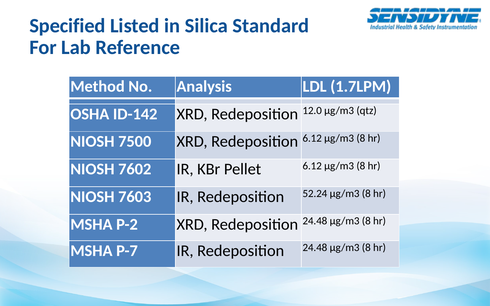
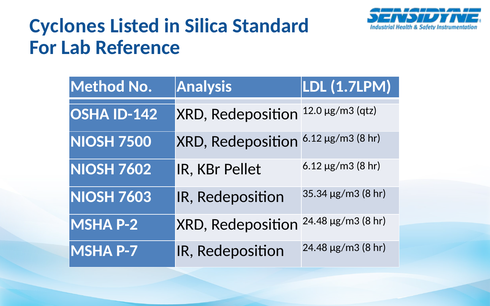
Specified: Specified -> Cyclones
52.24: 52.24 -> 35.34
